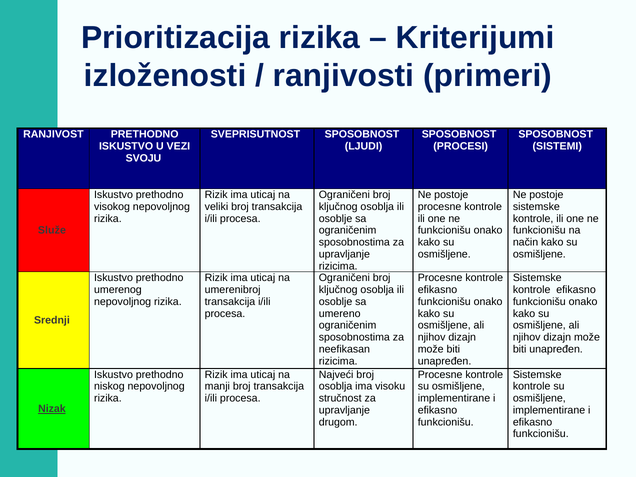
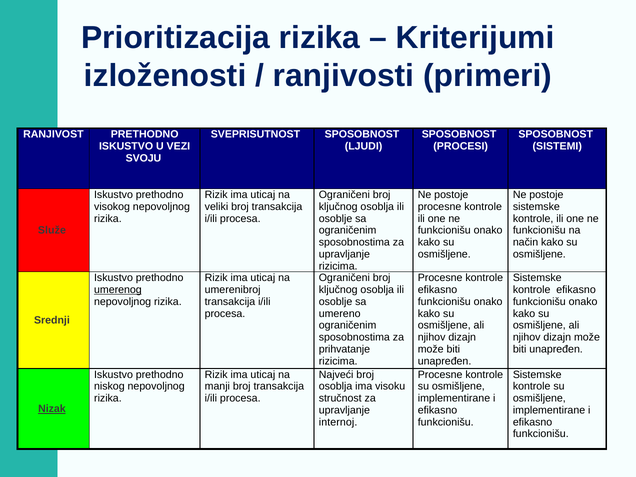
umerenog underline: none -> present
neefikasan: neefikasan -> prihvatanje
drugom: drugom -> internoj
